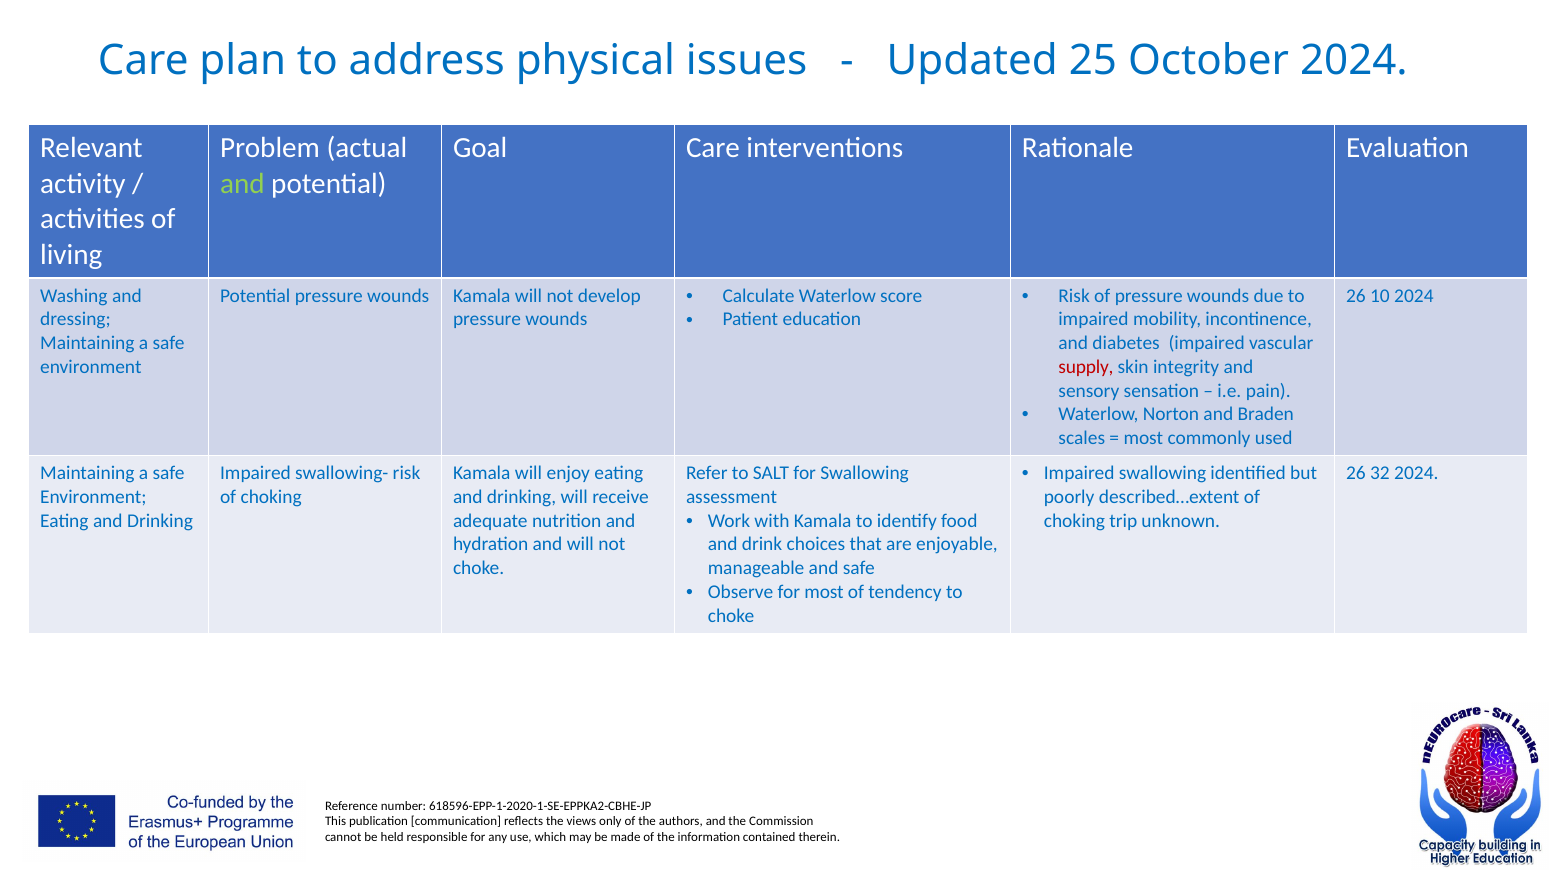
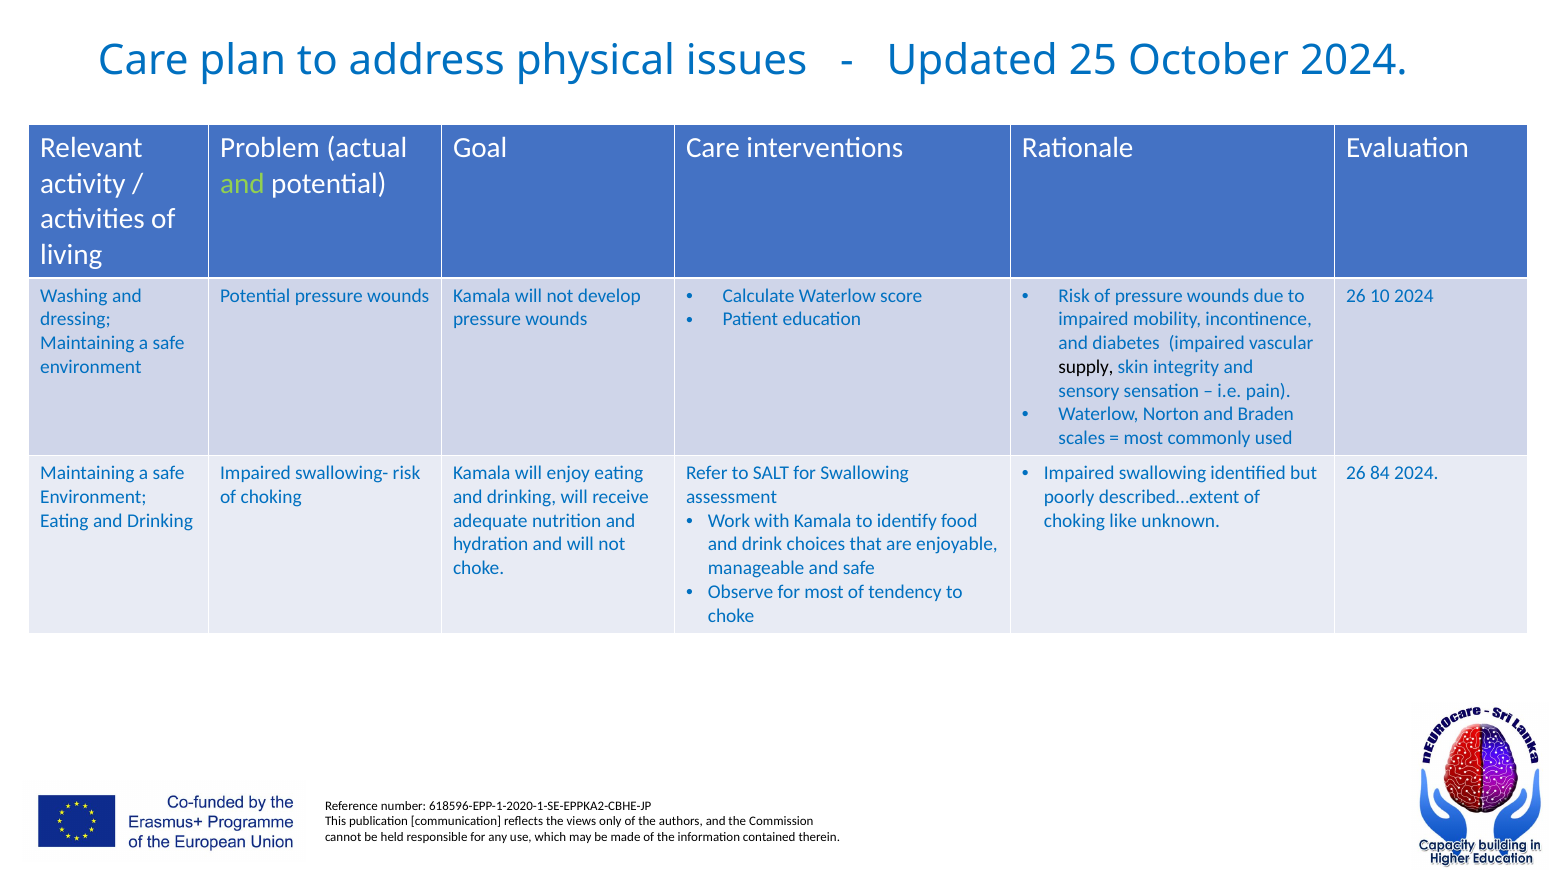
supply colour: red -> black
32: 32 -> 84
trip: trip -> like
